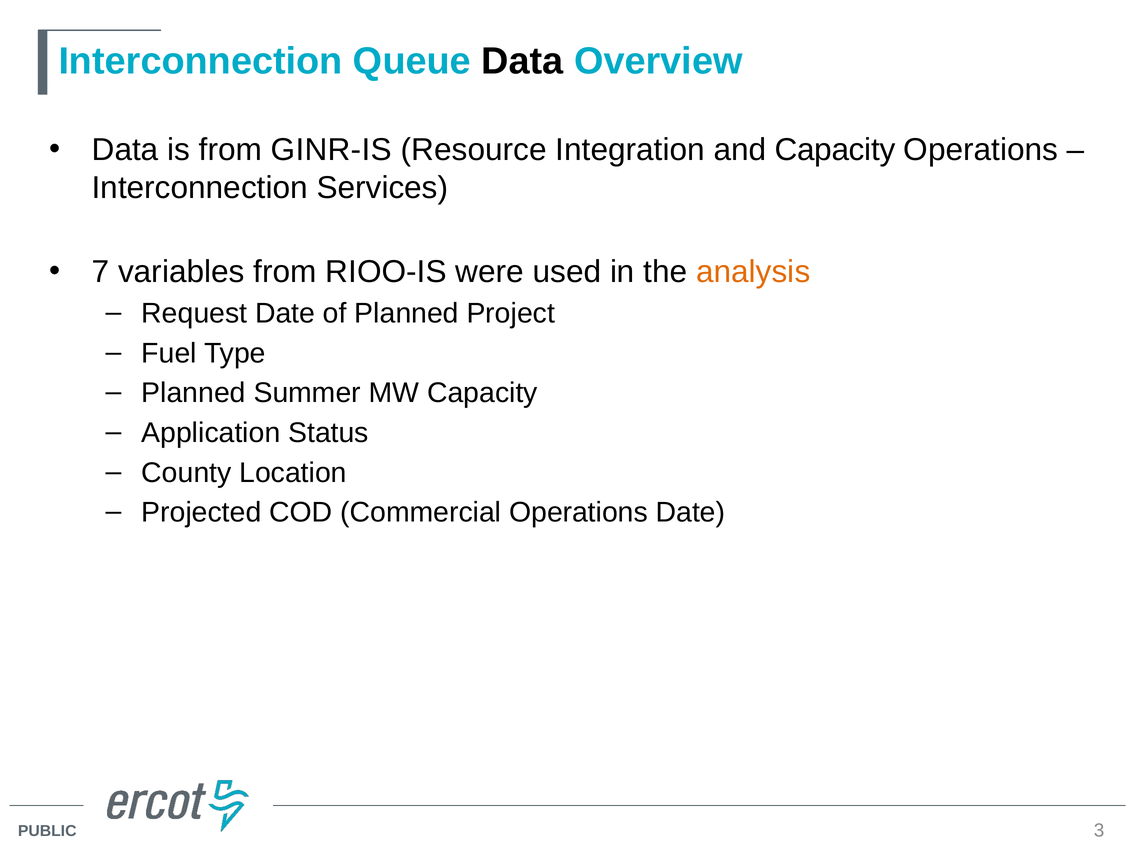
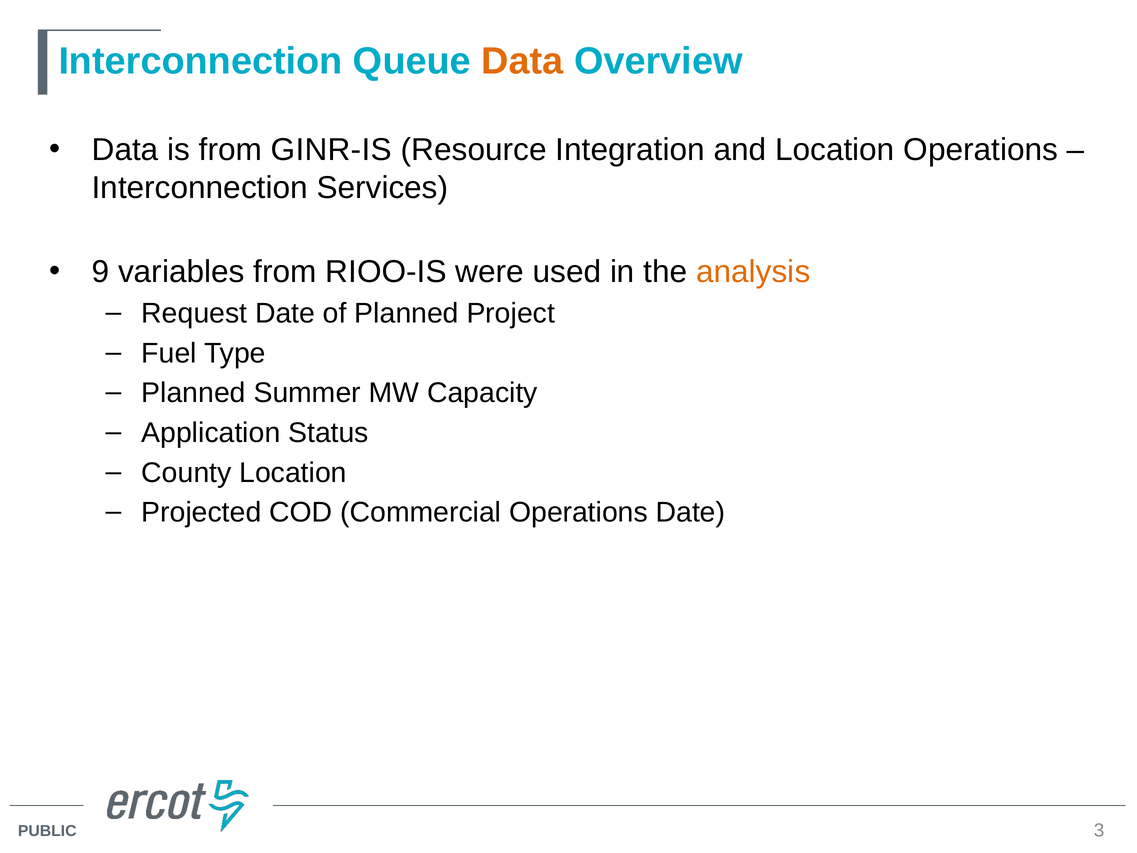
Data at (522, 61) colour: black -> orange
and Capacity: Capacity -> Location
7: 7 -> 9
